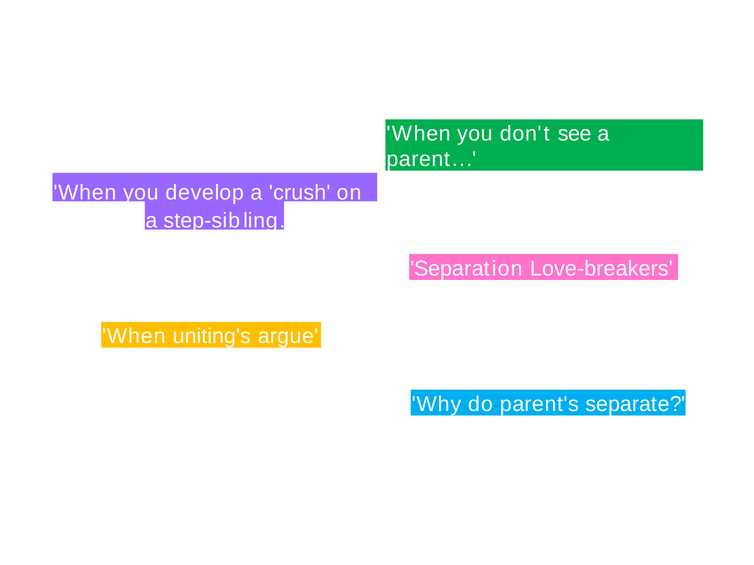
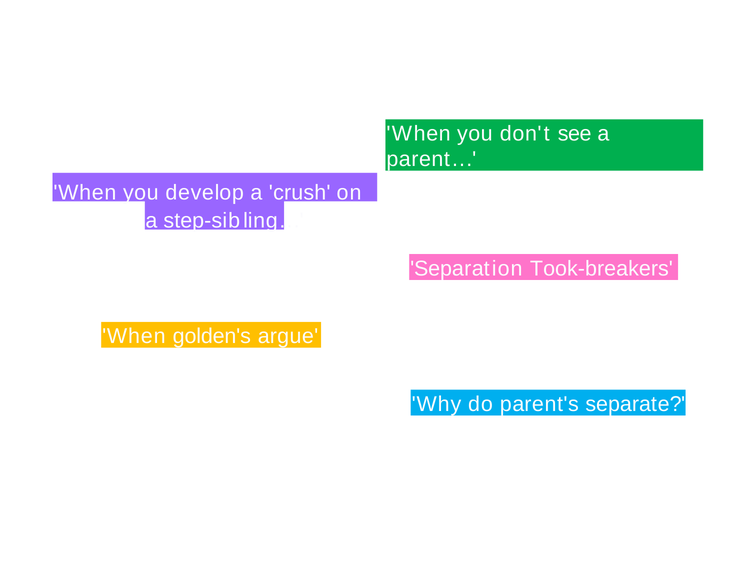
Love-breakers: Love-breakers -> Took-breakers
uniting's: uniting's -> golden's
